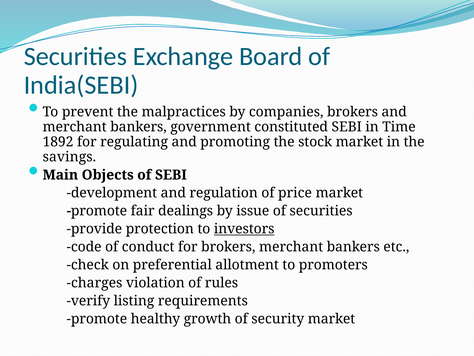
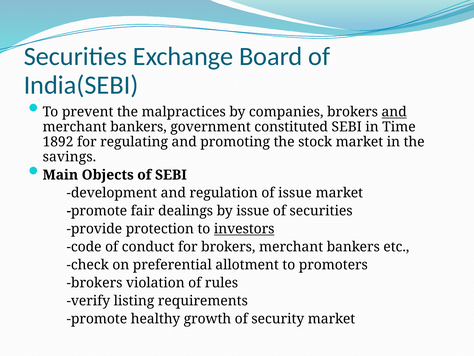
and at (394, 112) underline: none -> present
of price: price -> issue
charges at (95, 283): charges -> brokers
